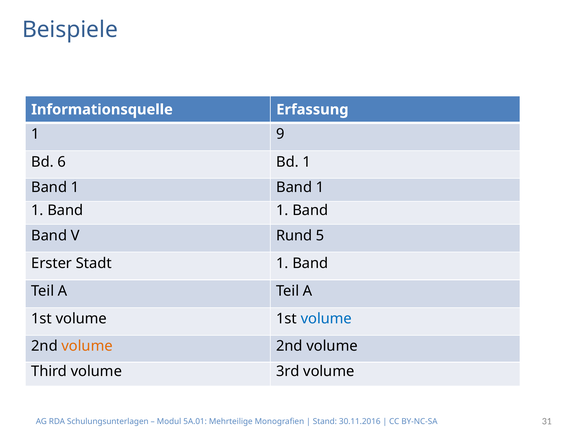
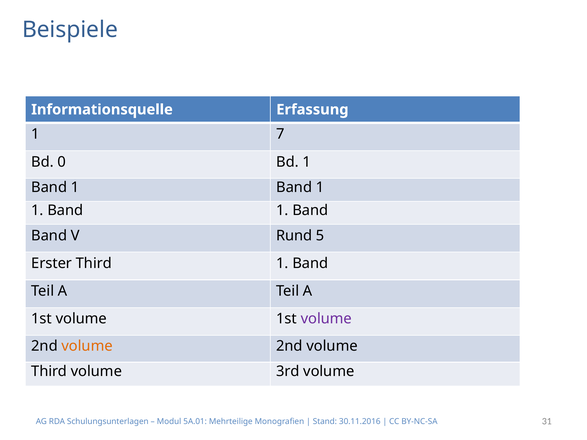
9: 9 -> 7
6: 6 -> 0
Erster Stadt: Stadt -> Third
volume at (326, 319) colour: blue -> purple
